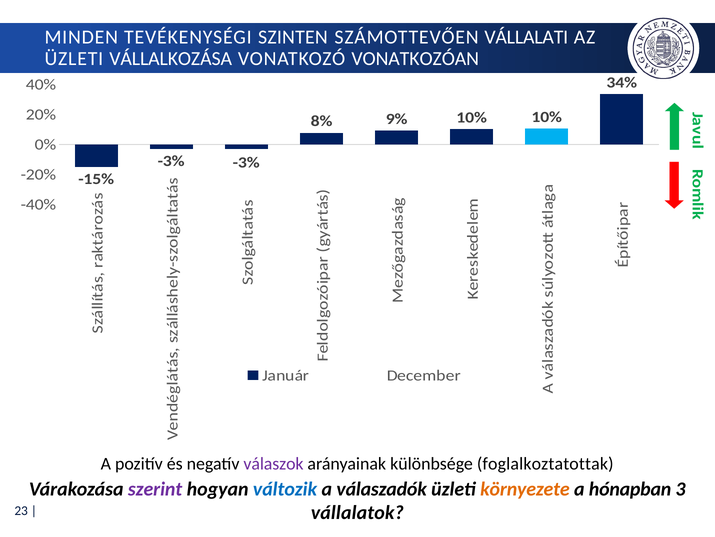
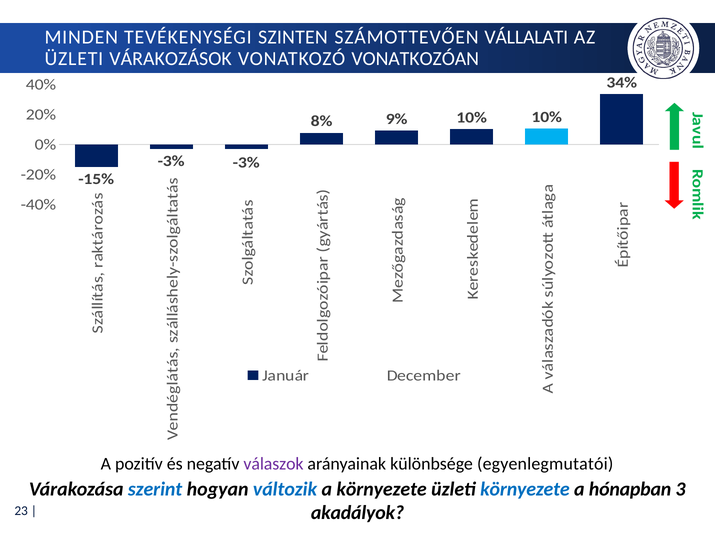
VÁLLALKOZÁSA: VÁLLALKOZÁSA -> VÁRAKOZÁSOK
foglalkoztatottak: foglalkoztatottak -> egyenlegmutatói
szerint colour: purple -> blue
a válaszadók: válaszadók -> környezete
környezete at (525, 488) colour: orange -> blue
vállalatok: vállalatok -> akadályok
